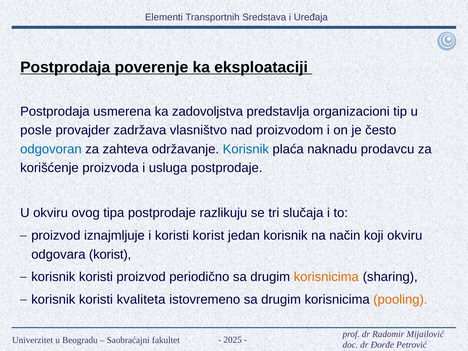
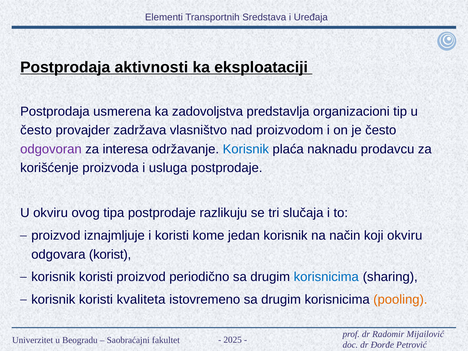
poverenje: poverenje -> aktivnosti
posle at (36, 130): posle -> često
odgovoran colour: blue -> purple
zahteva: zahteva -> interesa
koristi korist: korist -> kome
korisnicima at (326, 277) colour: orange -> blue
